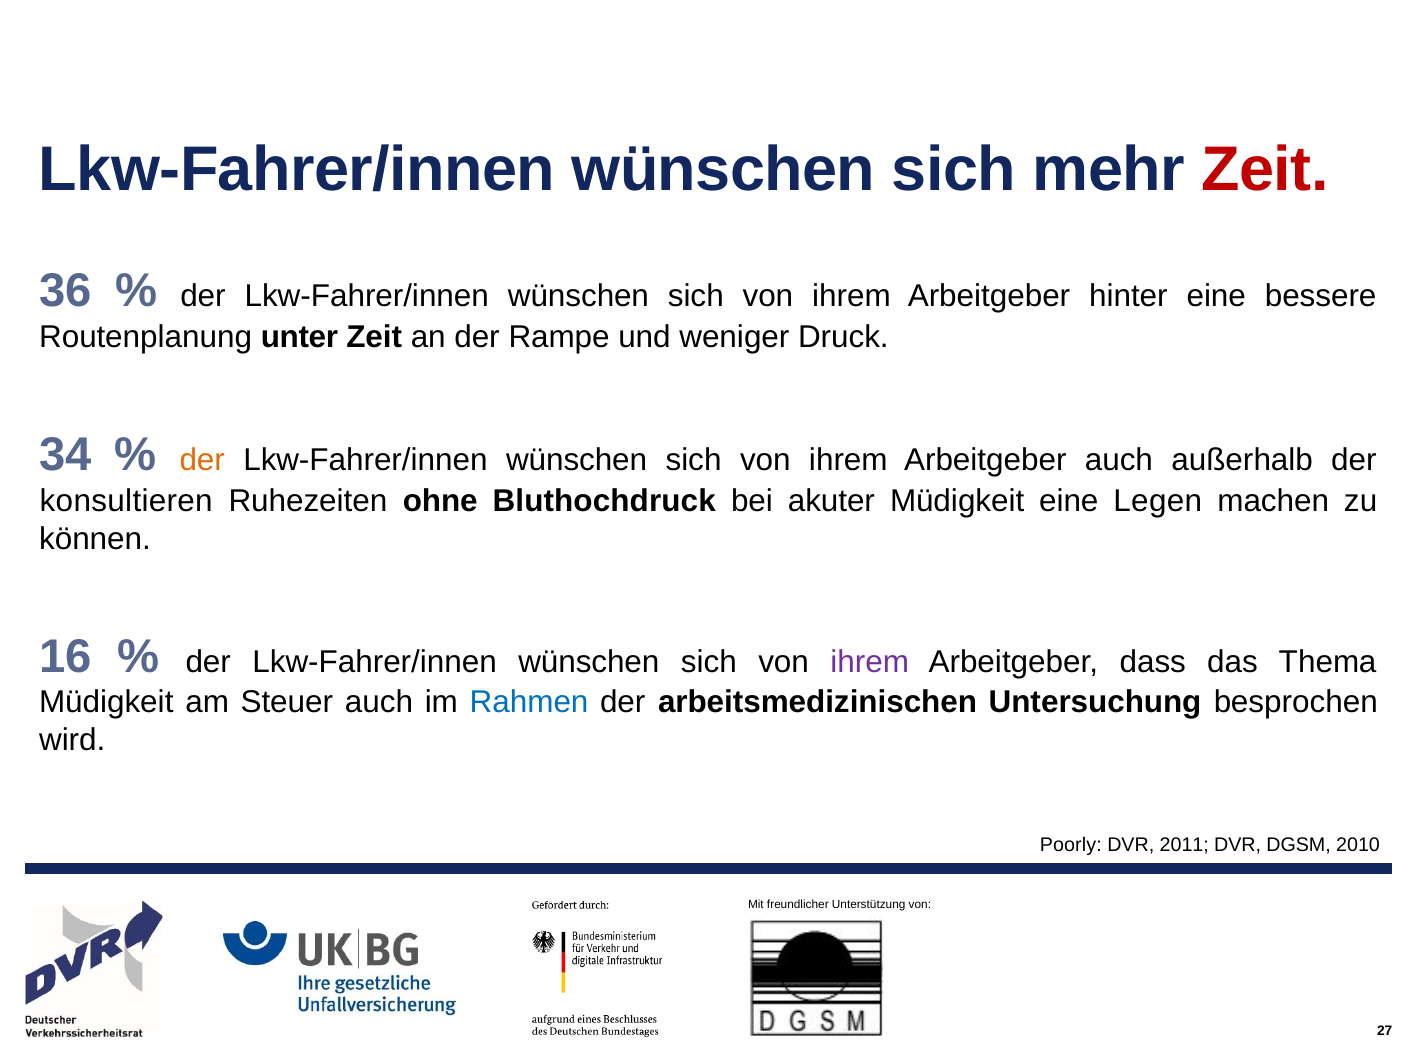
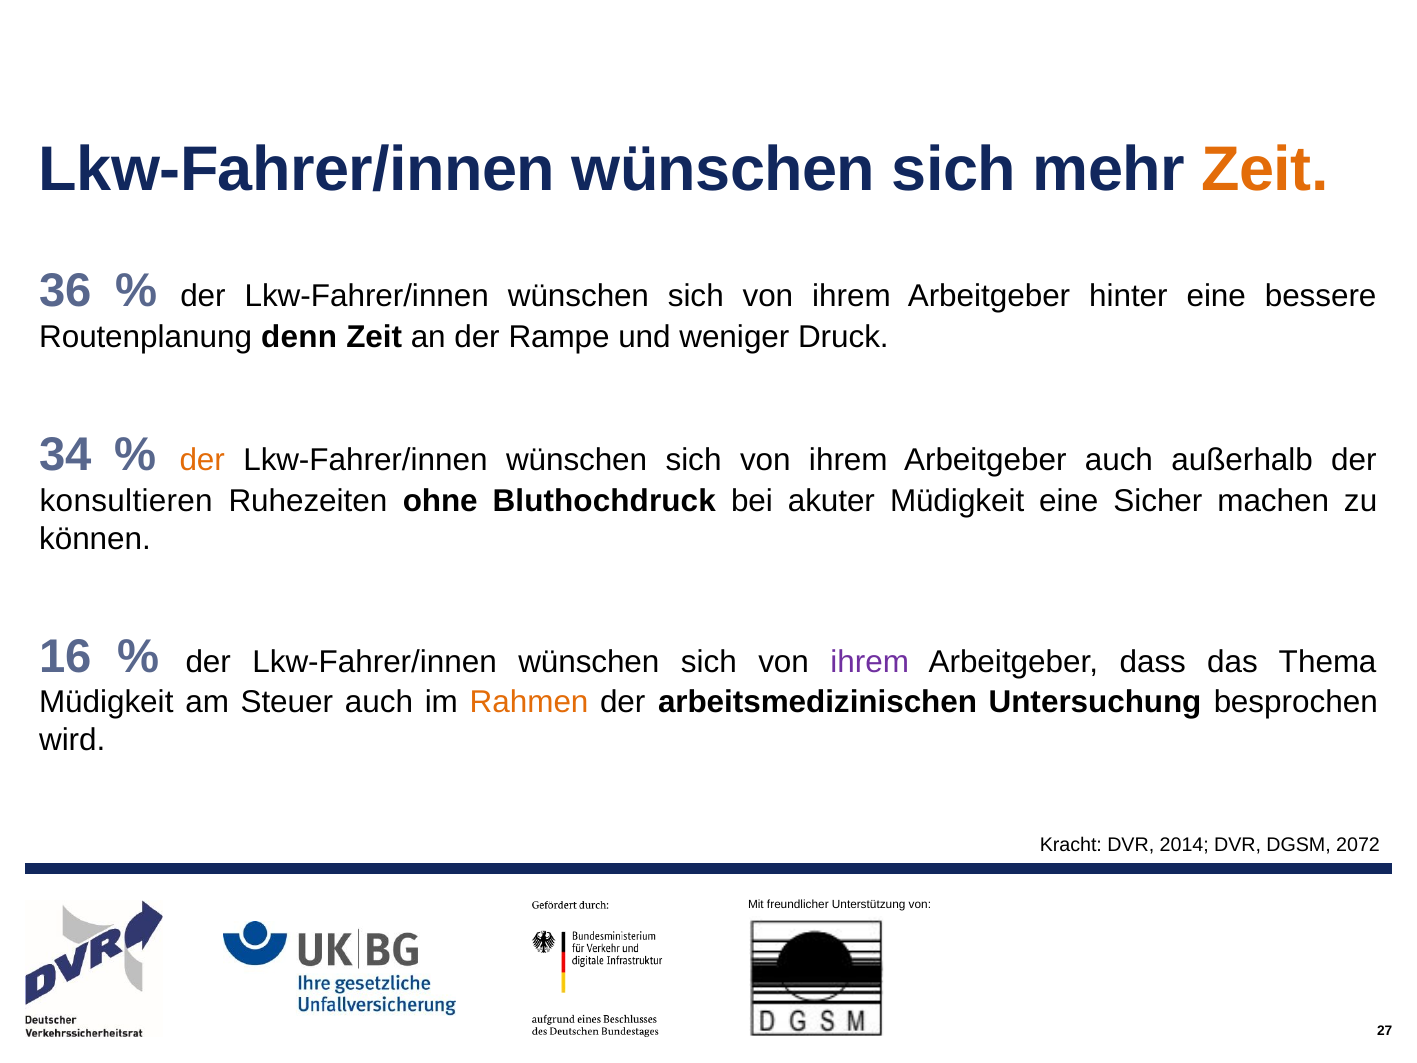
Zeit at (1265, 170) colour: red -> orange
unter: unter -> denn
Legen: Legen -> Sicher
Rahmen colour: blue -> orange
Poorly: Poorly -> Kracht
2011: 2011 -> 2014
2010: 2010 -> 2072
